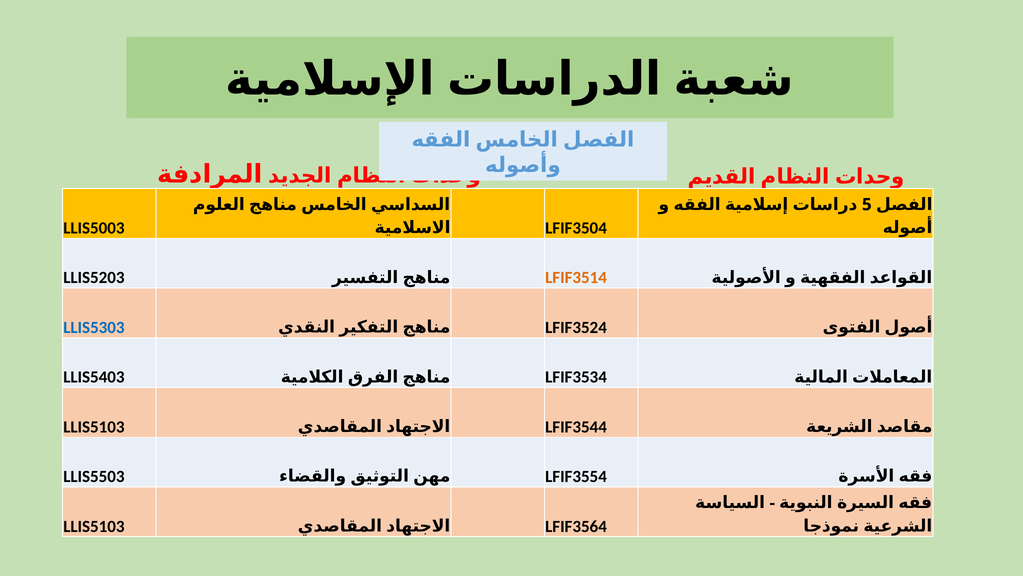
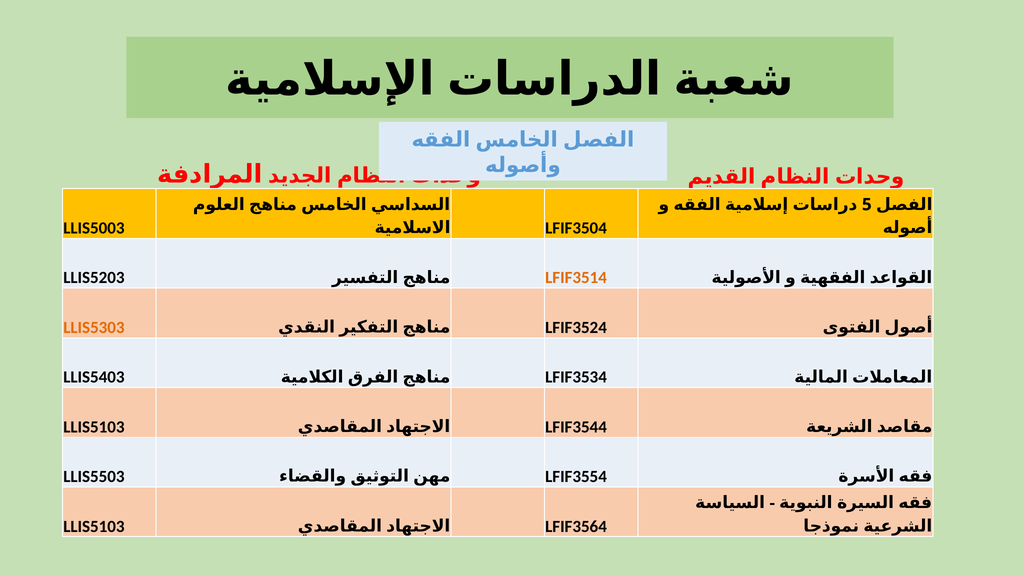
LLIS5303 colour: blue -> orange
